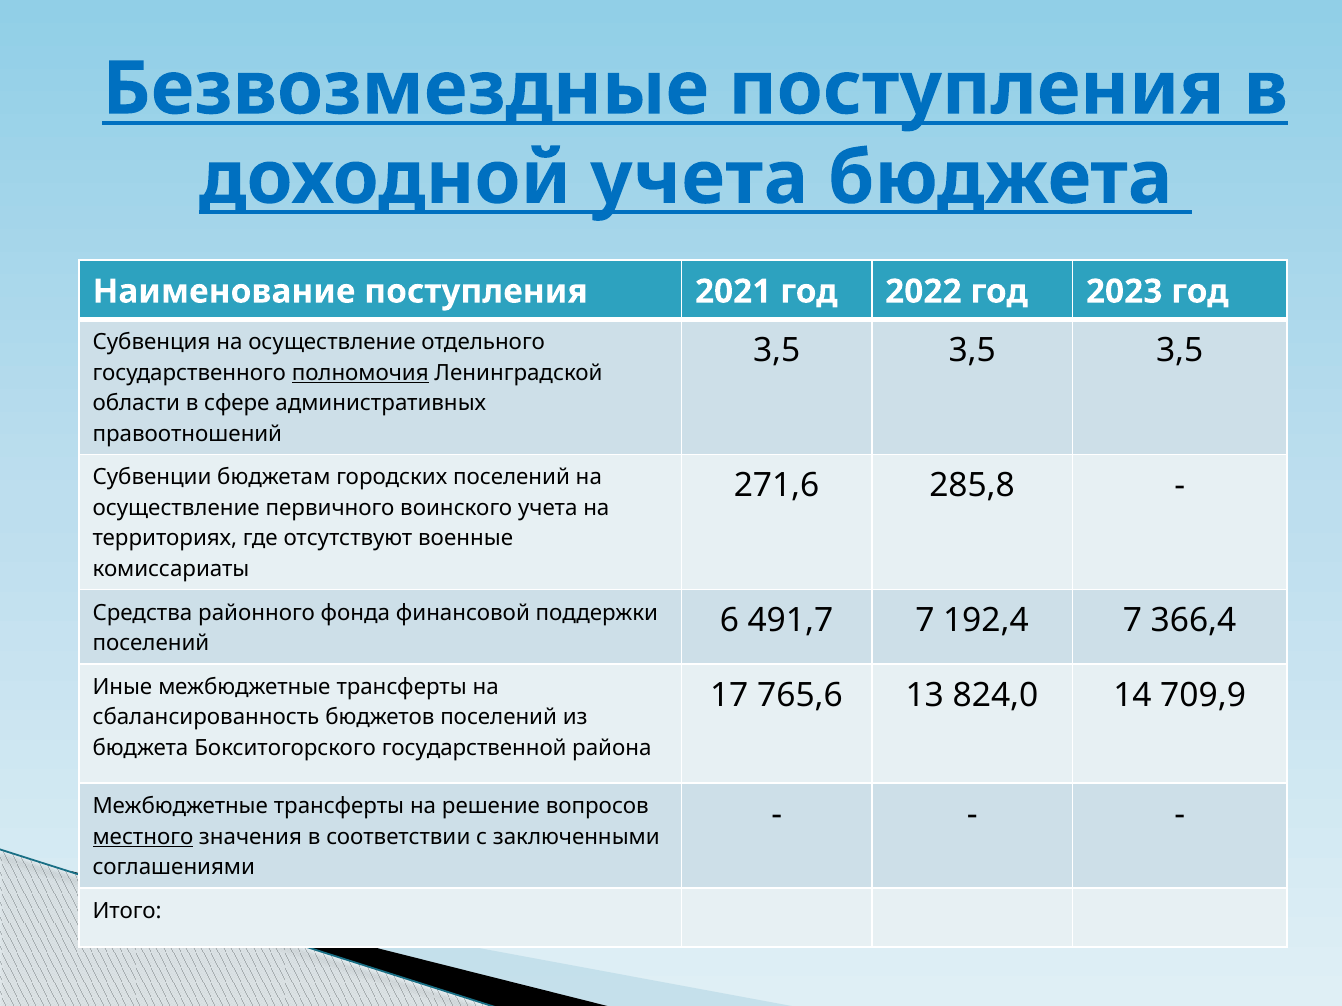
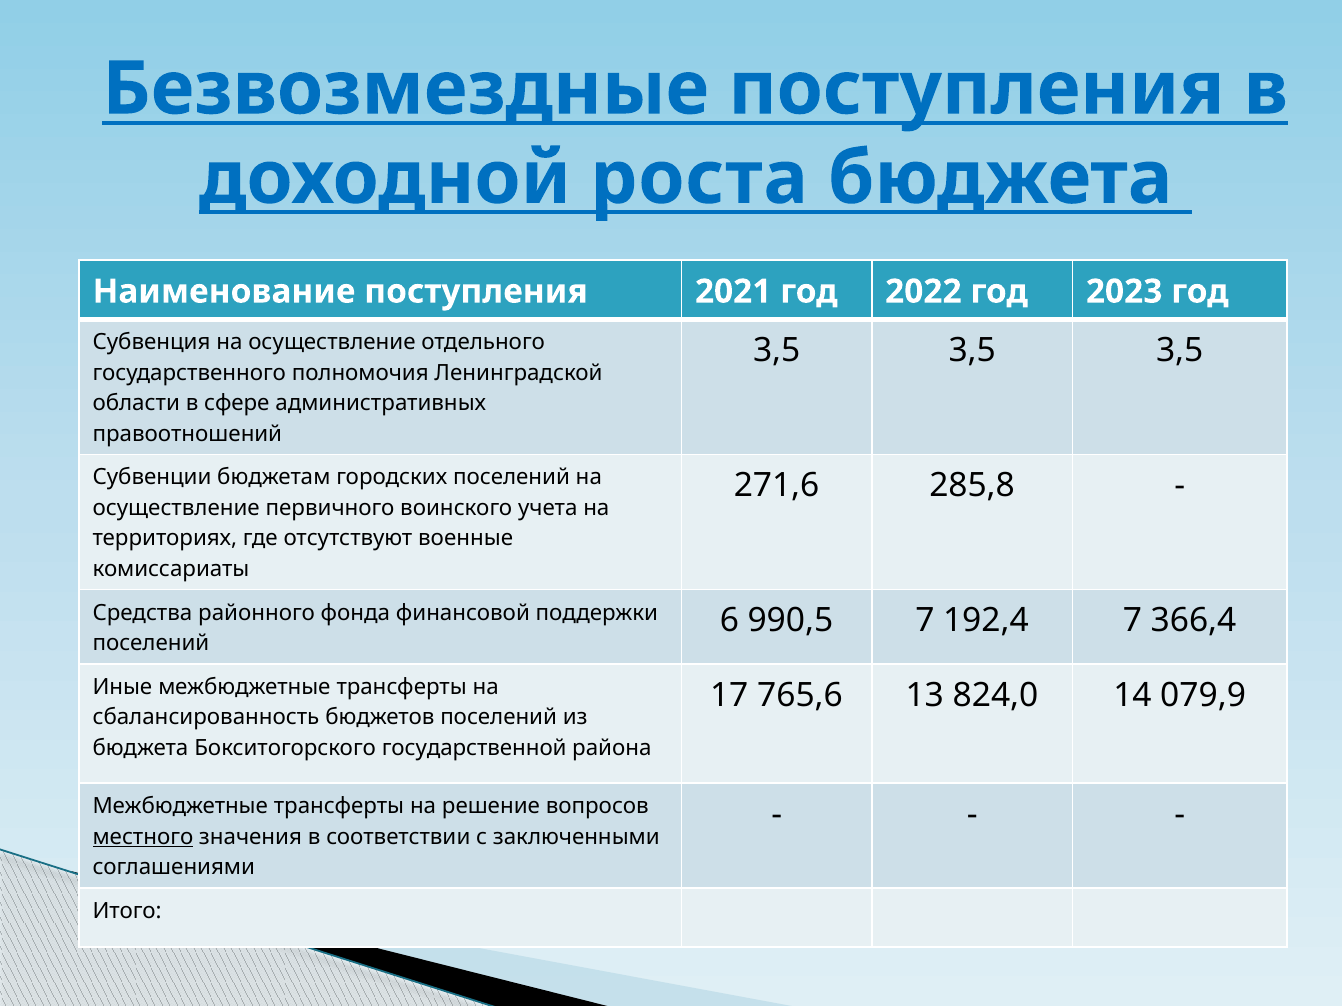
доходной учета: учета -> роста
полномочия underline: present -> none
491,7: 491,7 -> 990,5
709,9: 709,9 -> 079,9
